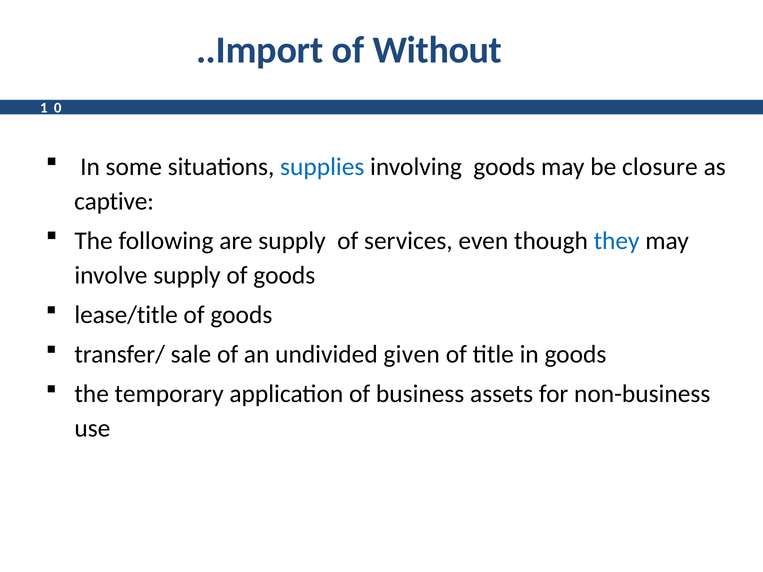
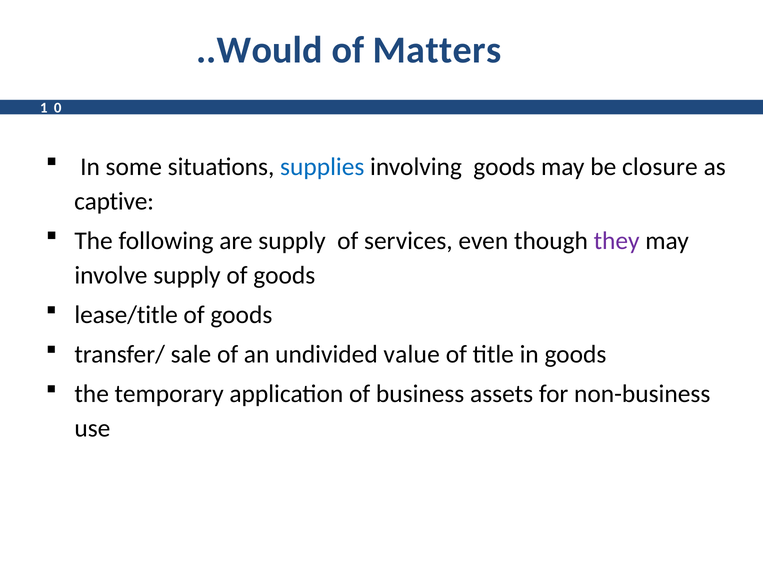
..Import: ..Import -> ..Would
Without: Without -> Matters
they colour: blue -> purple
given: given -> value
